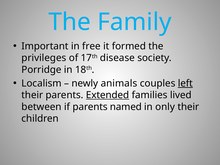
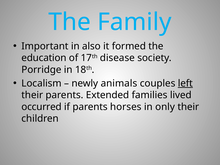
free: free -> also
privileges: privileges -> education
Extended underline: present -> none
between: between -> occurred
named: named -> horses
